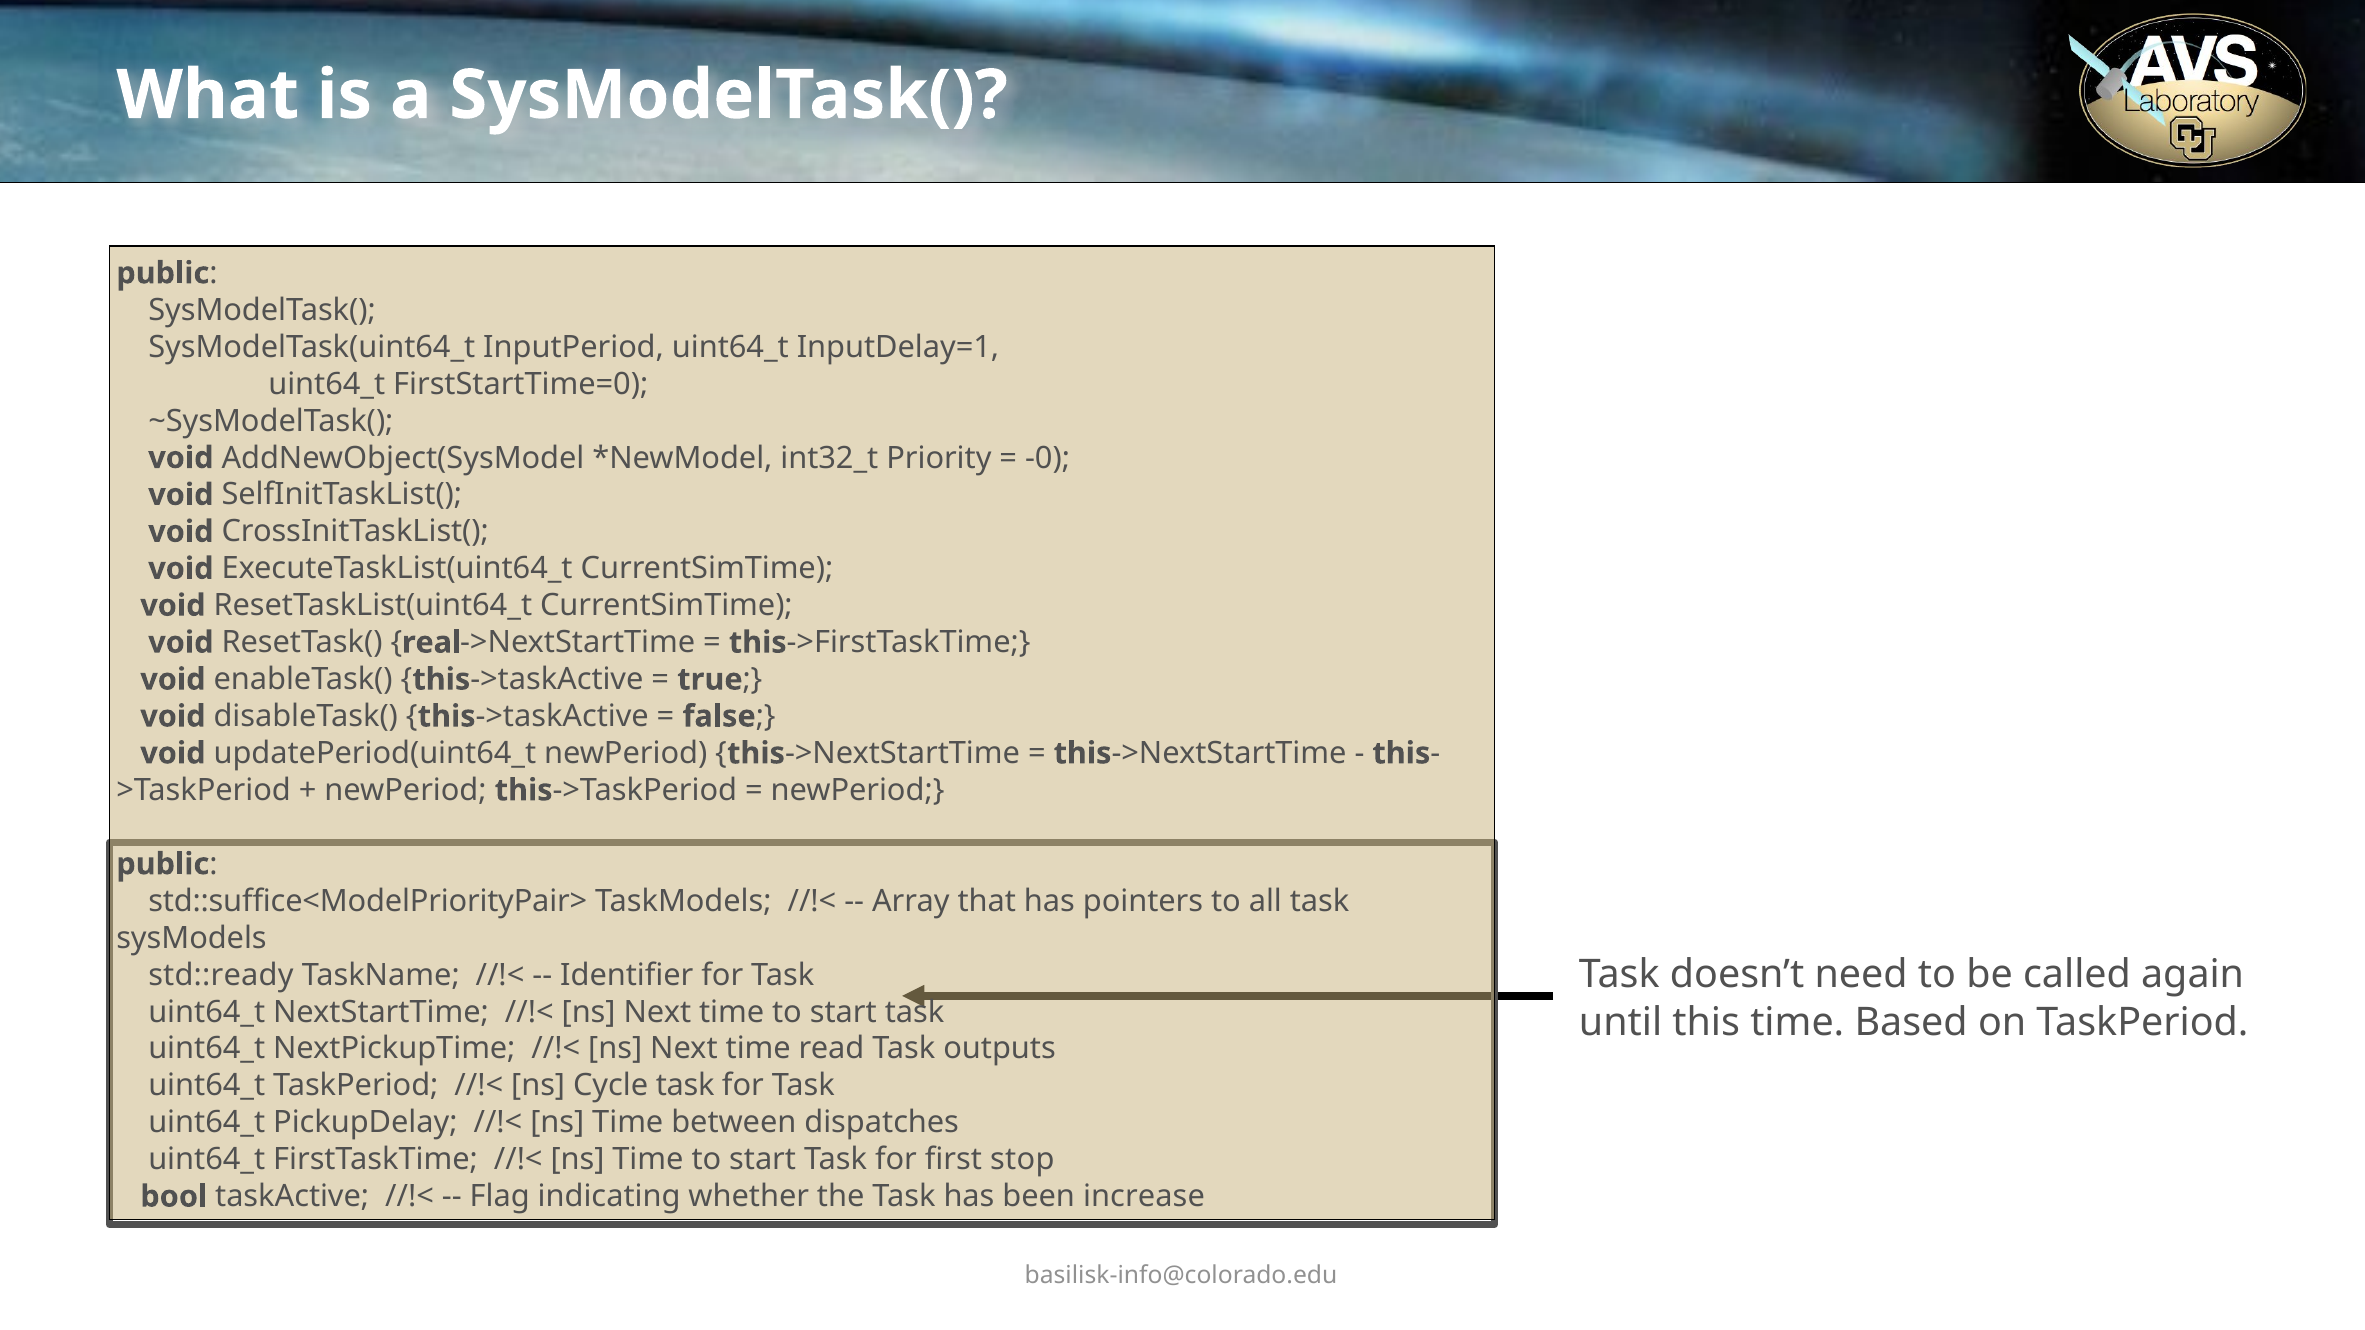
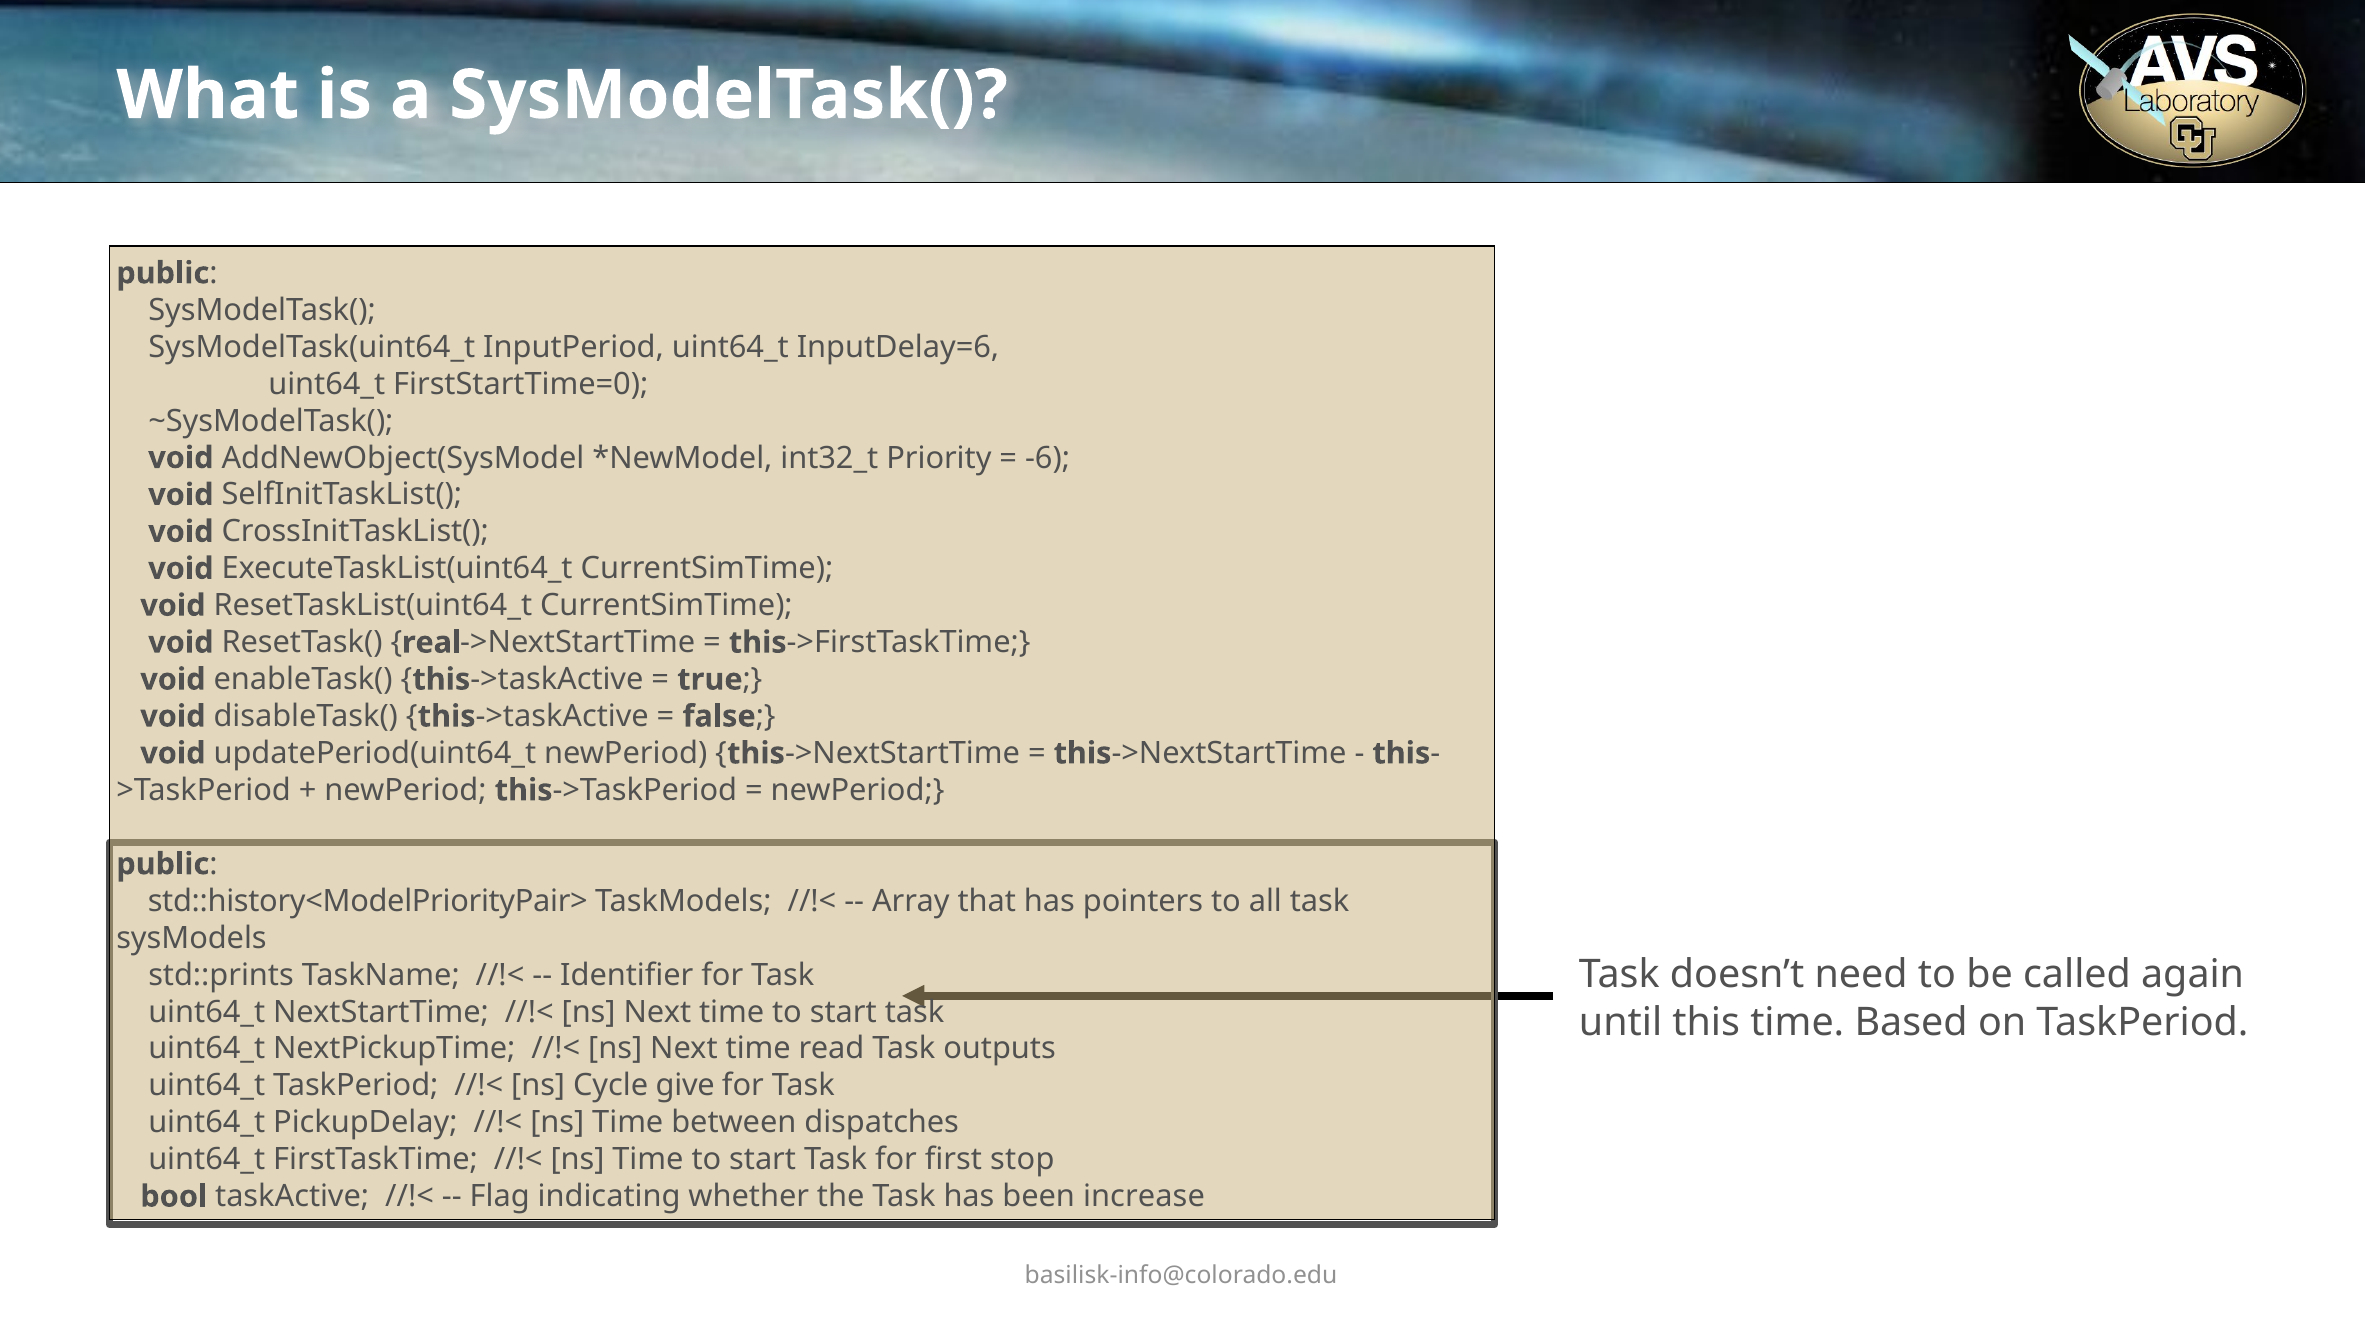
InputDelay=1: InputDelay=1 -> InputDelay=6
-0: -0 -> -6
std::suffice<ModelPriorityPair>: std::suffice<ModelPriorityPair> -> std::history<ModelPriorityPair>
std::ready: std::ready -> std::prints
Cycle task: task -> give
